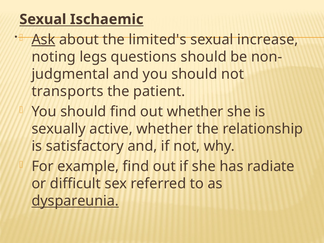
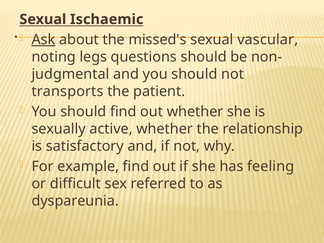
limited's: limited's -> missed's
increase: increase -> vascular
radiate: radiate -> feeling
dyspareunia underline: present -> none
